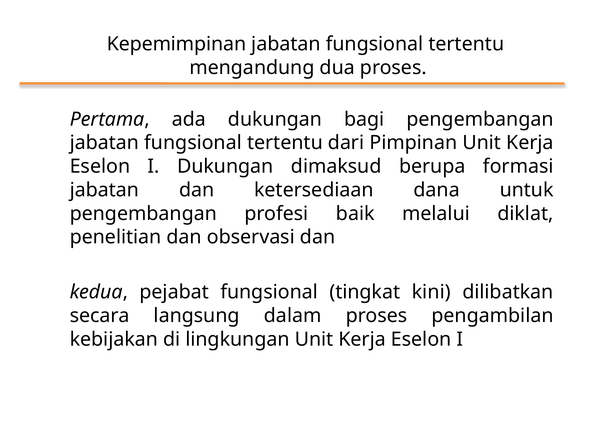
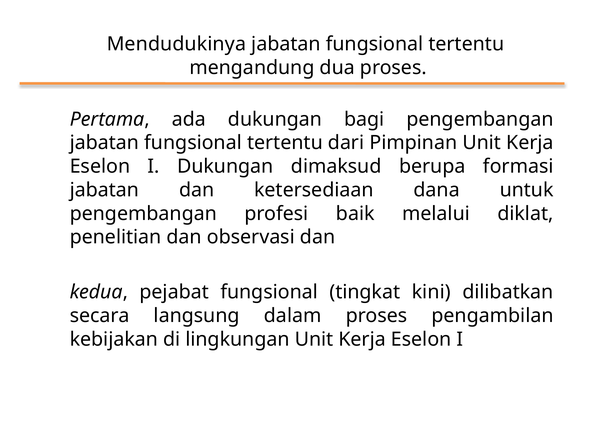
Kepemimpinan: Kepemimpinan -> Mendudukinya
